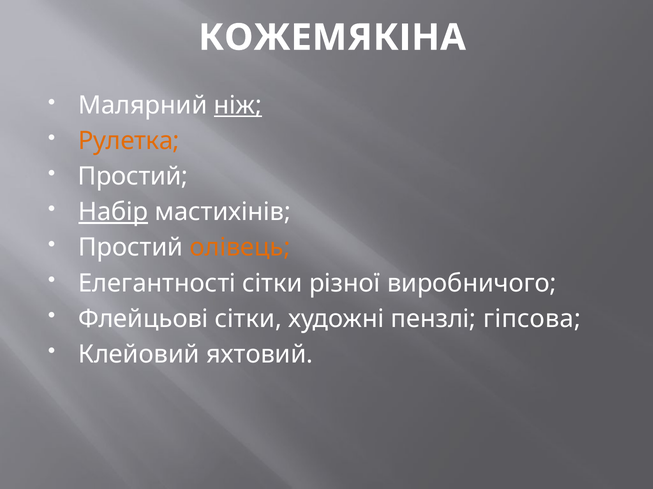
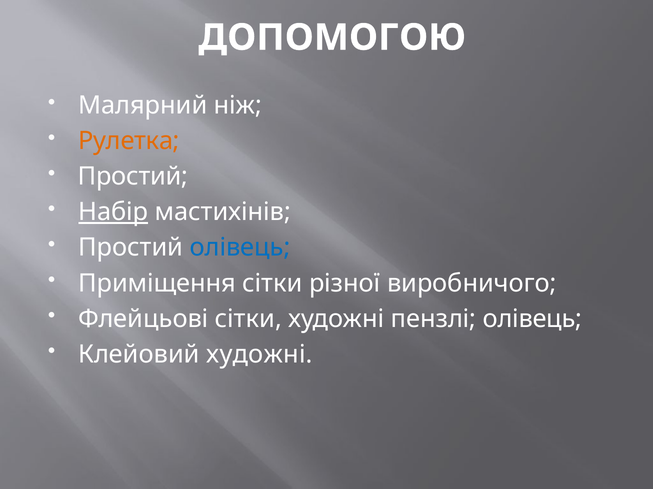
КОЖЕМЯКІНА: КОЖЕМЯКІНА -> ДОПОМОГОЮ
ніж underline: present -> none
олівець at (240, 248) colour: orange -> blue
Елегантності: Елегантності -> Приміщення
пензлі гіпсова: гіпсова -> олівець
Клейовий яхтовий: яхтовий -> художні
